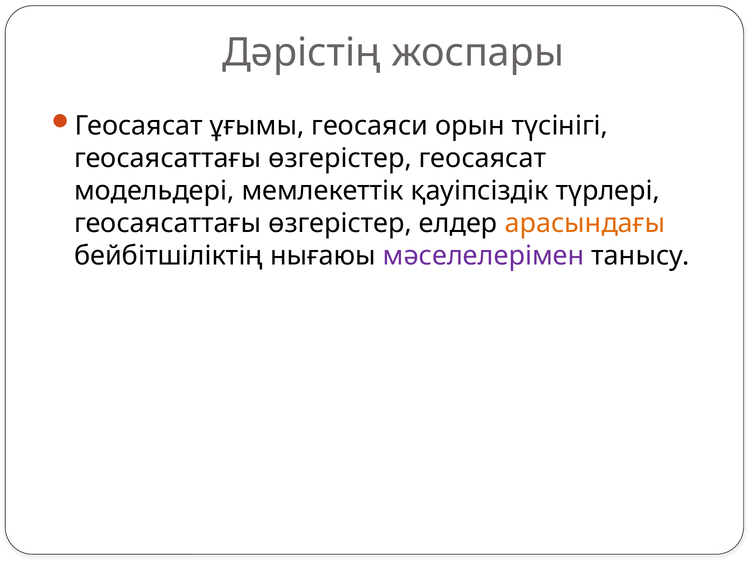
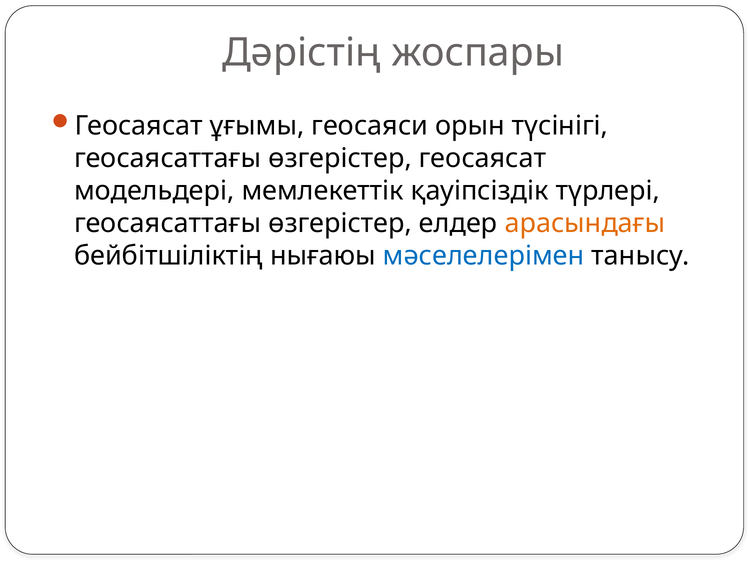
мәселелерімен colour: purple -> blue
